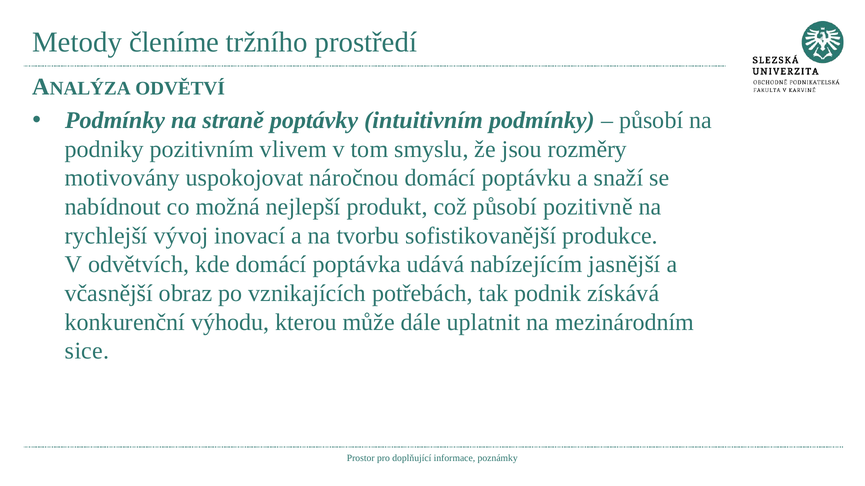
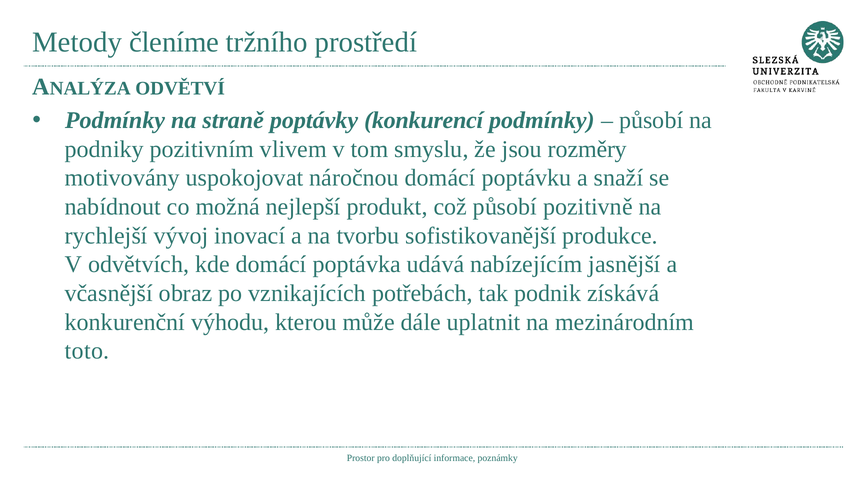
intuitivním: intuitivním -> konkurencí
sice: sice -> toto
